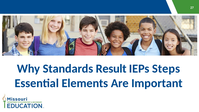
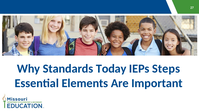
Result: Result -> Today
